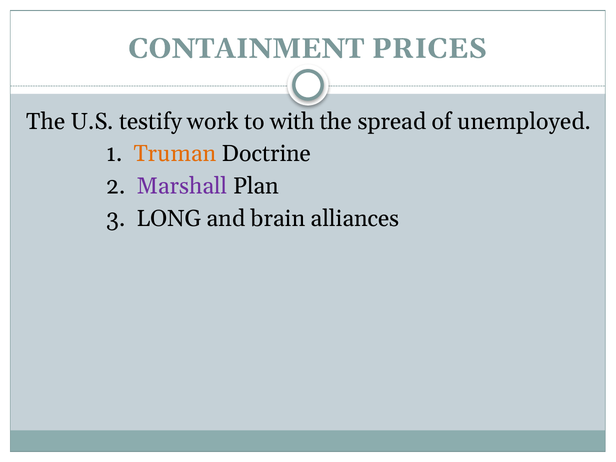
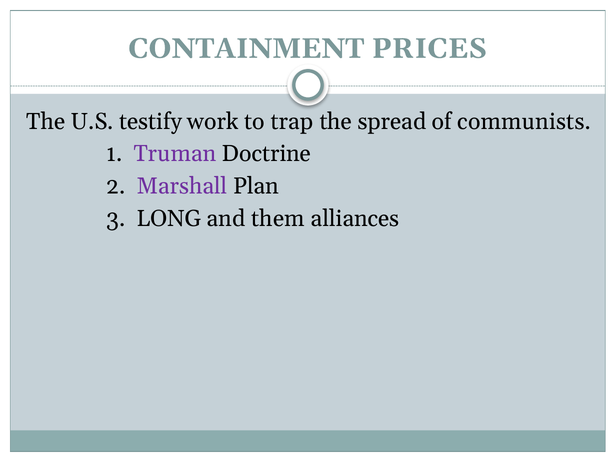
with: with -> trap
unemployed: unemployed -> communists
Truman colour: orange -> purple
brain: brain -> them
